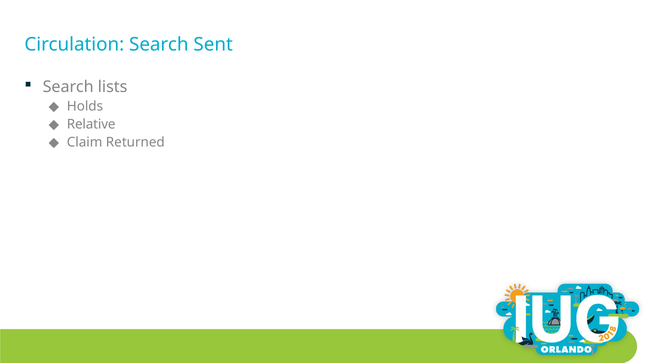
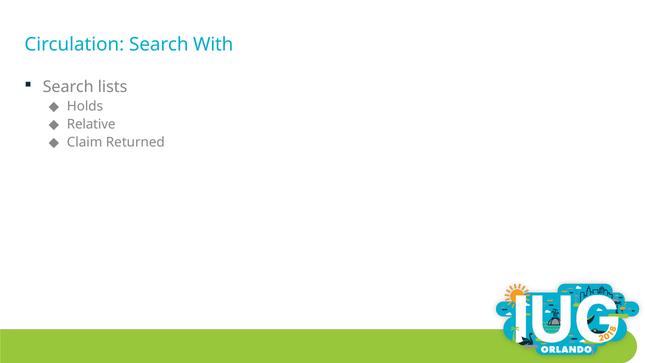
Sent: Sent -> With
